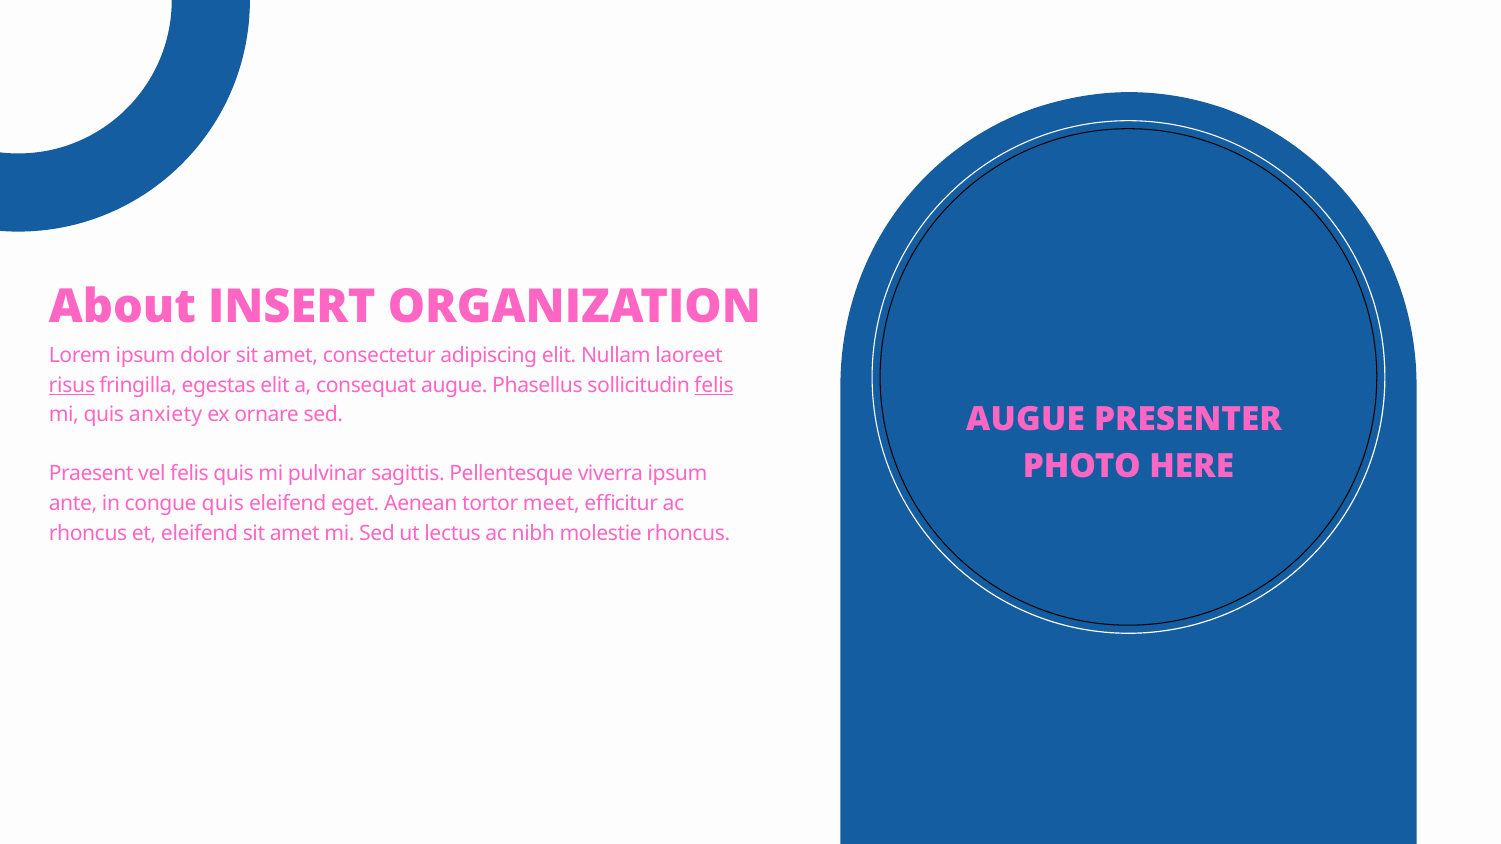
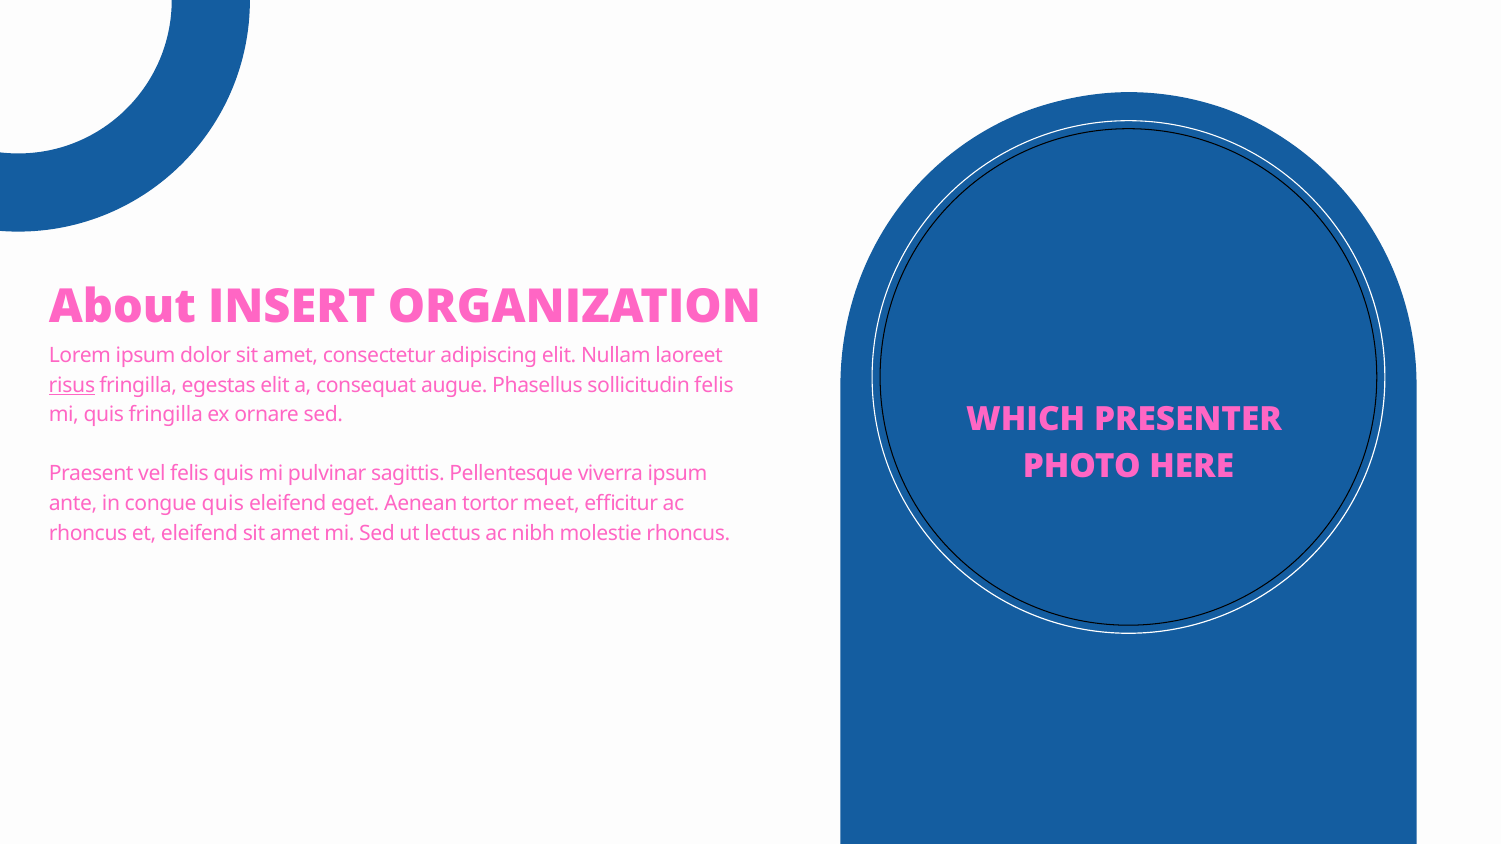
felis at (714, 385) underline: present -> none
AUGUE at (1026, 420): AUGUE -> WHICH
quis anxiety: anxiety -> fringilla
